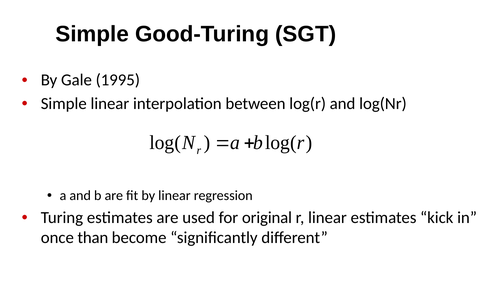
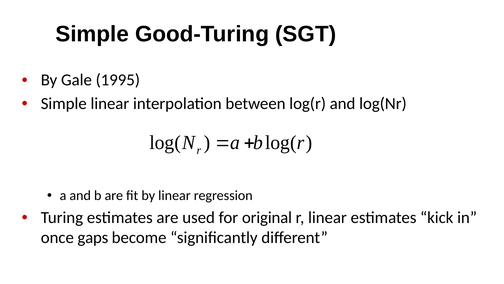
than: than -> gaps
